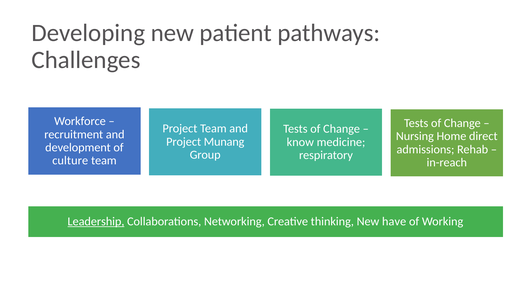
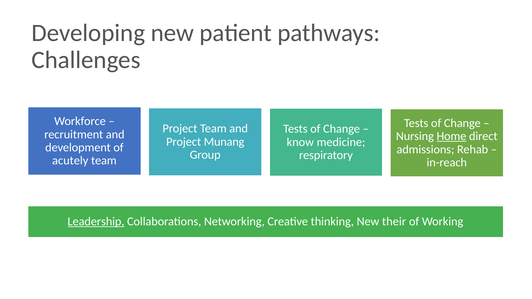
Home underline: none -> present
culture: culture -> acutely
have: have -> their
